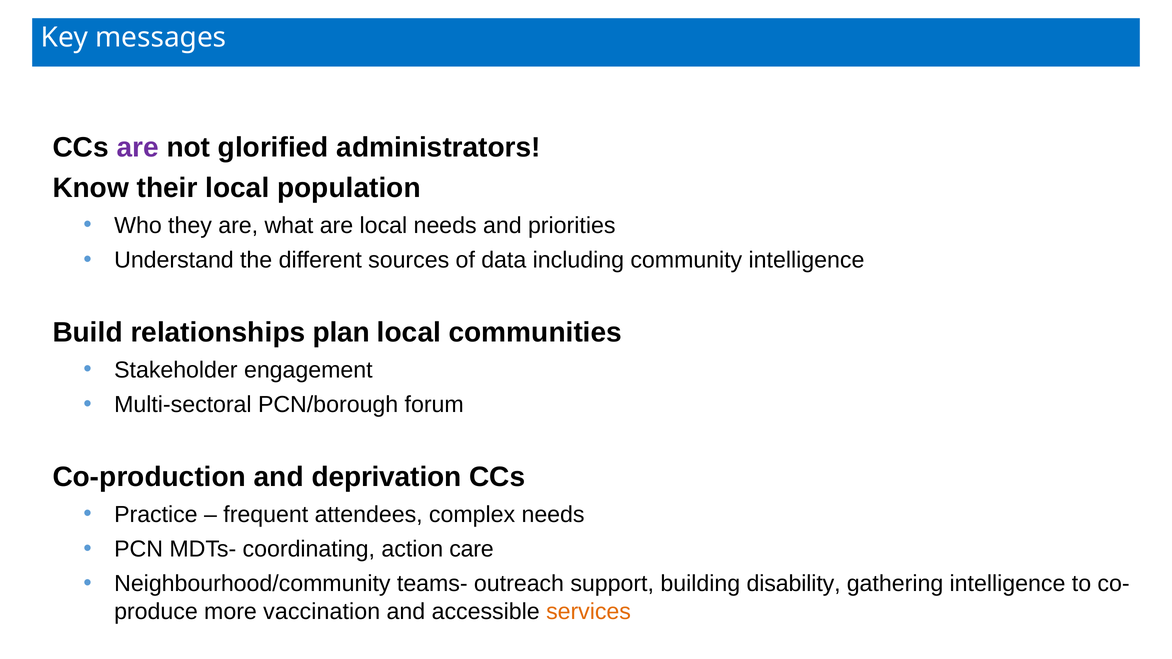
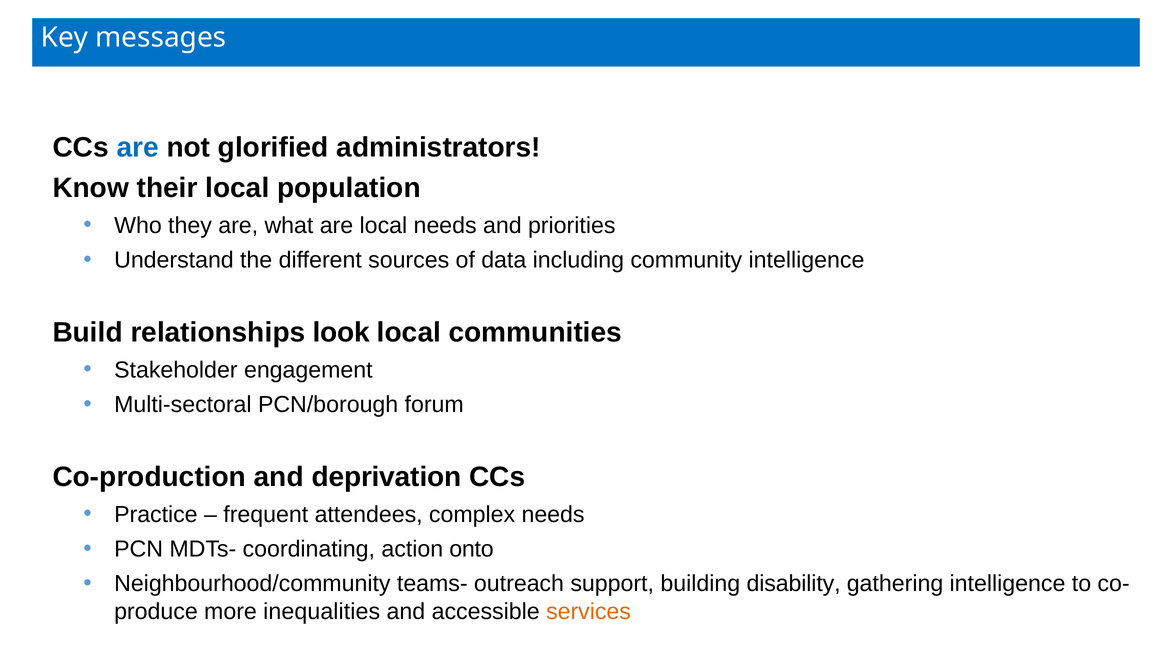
are at (138, 148) colour: purple -> blue
plan: plan -> look
care: care -> onto
vaccination: vaccination -> inequalities
